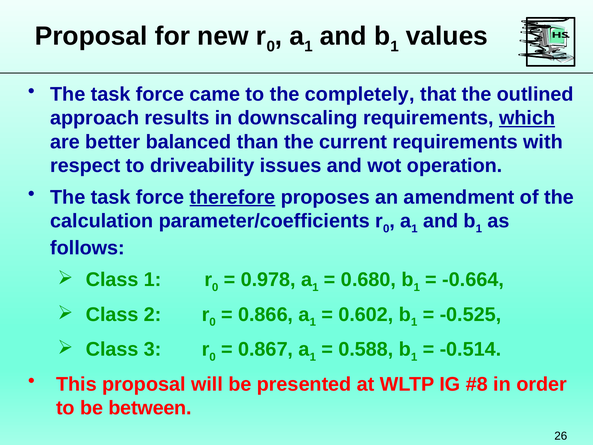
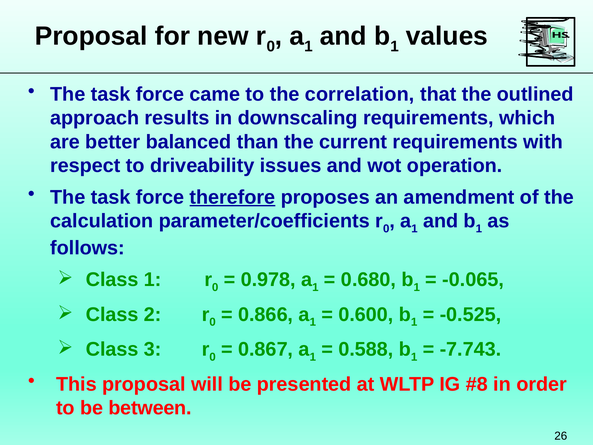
completely: completely -> correlation
which underline: present -> none
-0.664: -0.664 -> -0.065
0.602: 0.602 -> 0.600
-0.514: -0.514 -> -7.743
